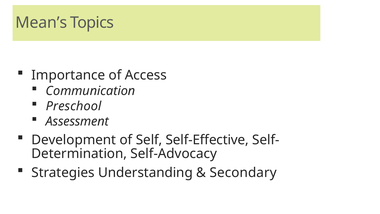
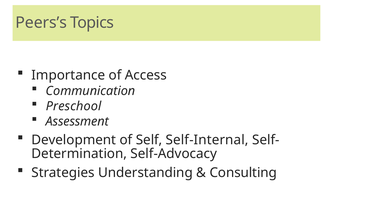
Mean’s: Mean’s -> Peers’s
Self-Effective: Self-Effective -> Self-Internal
Secondary: Secondary -> Consulting
